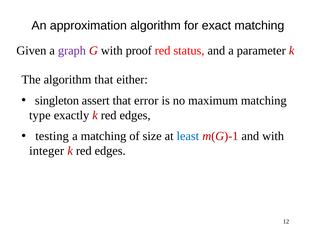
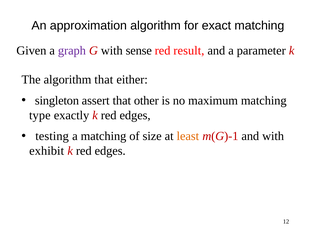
proof: proof -> sense
status: status -> result
error: error -> other
least colour: blue -> orange
integer: integer -> exhibit
